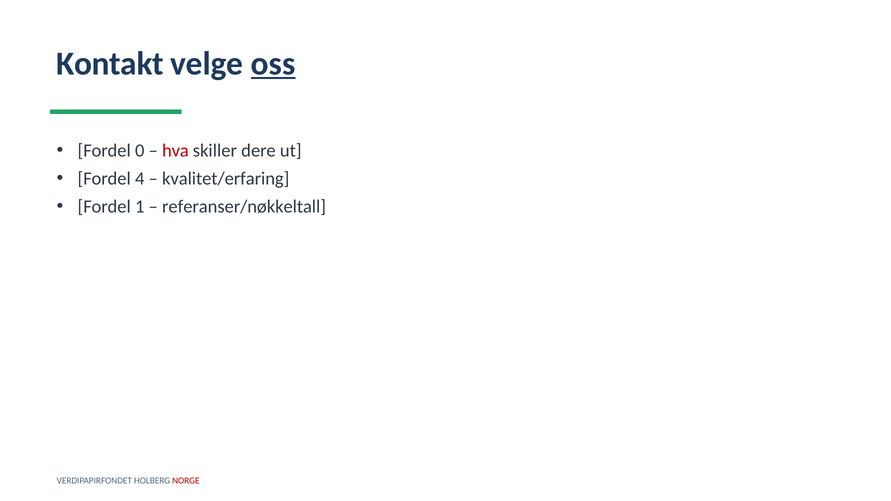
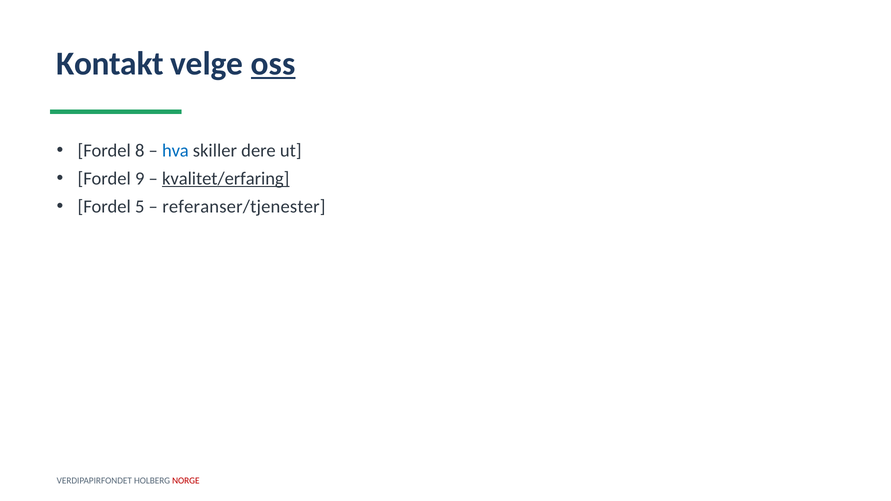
0: 0 -> 8
hva colour: red -> blue
4: 4 -> 9
kvalitet/erfaring underline: none -> present
1: 1 -> 5
referanser/nøkkeltall: referanser/nøkkeltall -> referanser/tjenester
